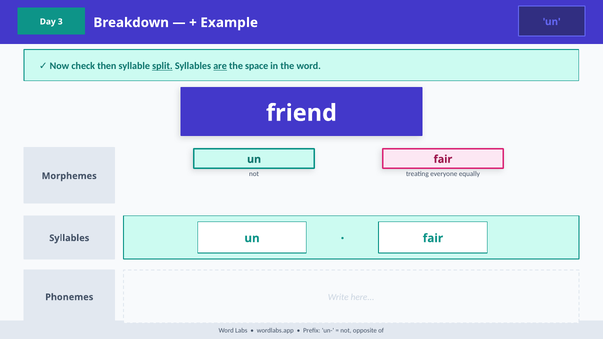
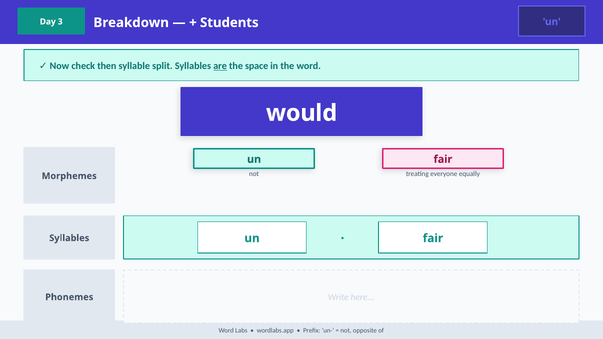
Example: Example -> Students
split underline: present -> none
friend: friend -> would
